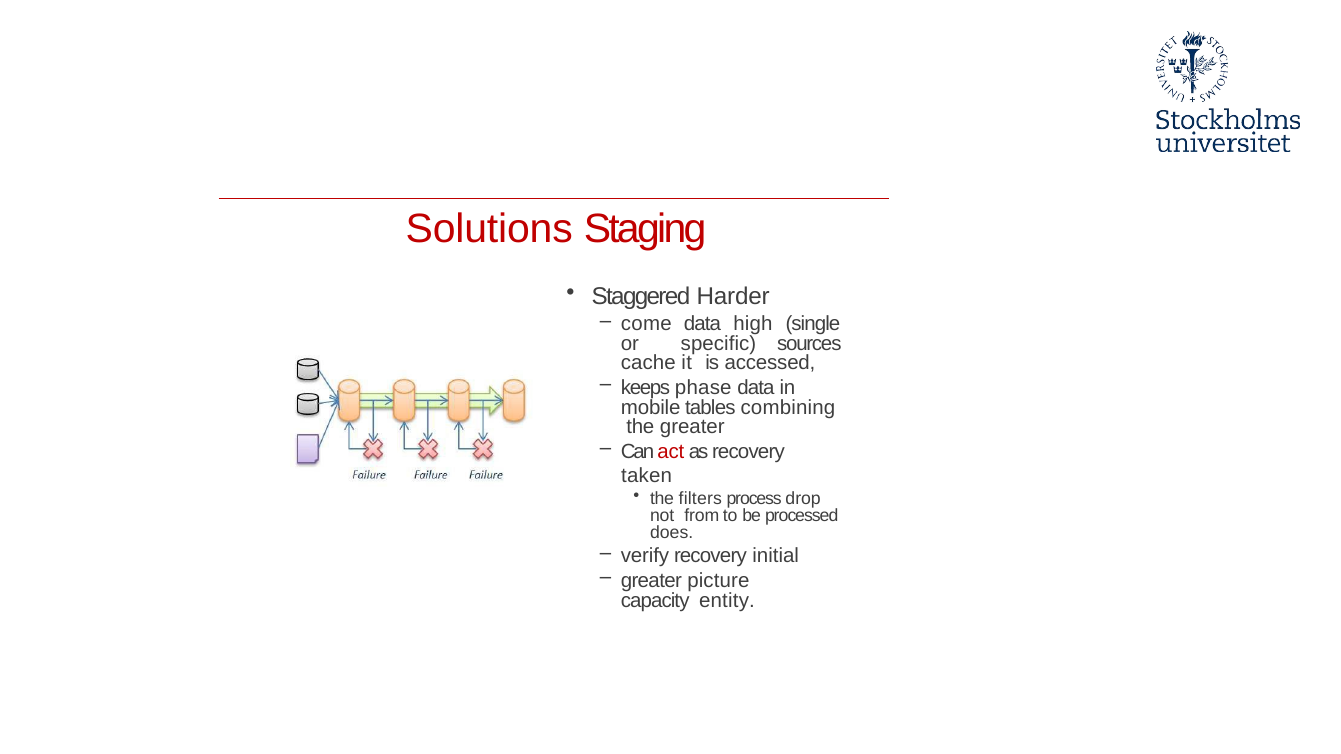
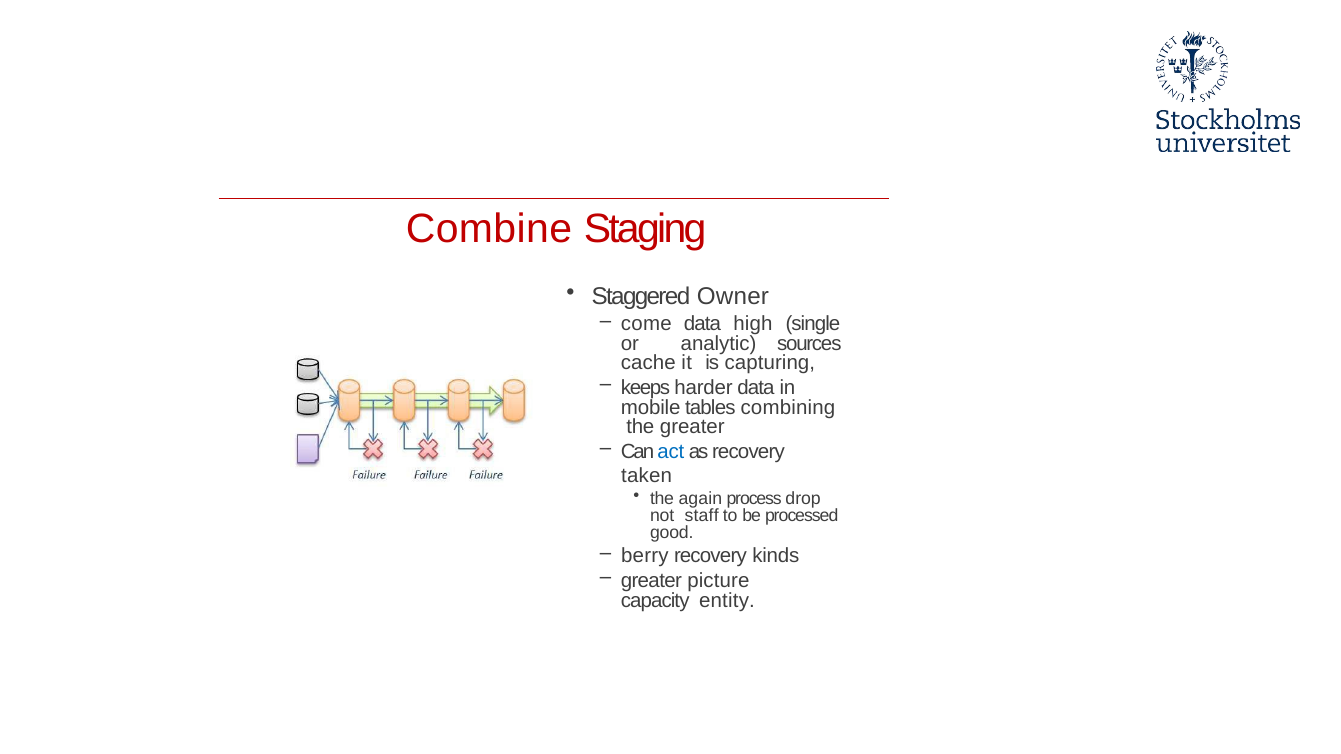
Solutions: Solutions -> Combine
Harder: Harder -> Owner
specific: specific -> analytic
accessed: accessed -> capturing
phase: phase -> harder
act colour: red -> blue
filters: filters -> again
from: from -> staff
does: does -> good
verify: verify -> berry
initial: initial -> kinds
